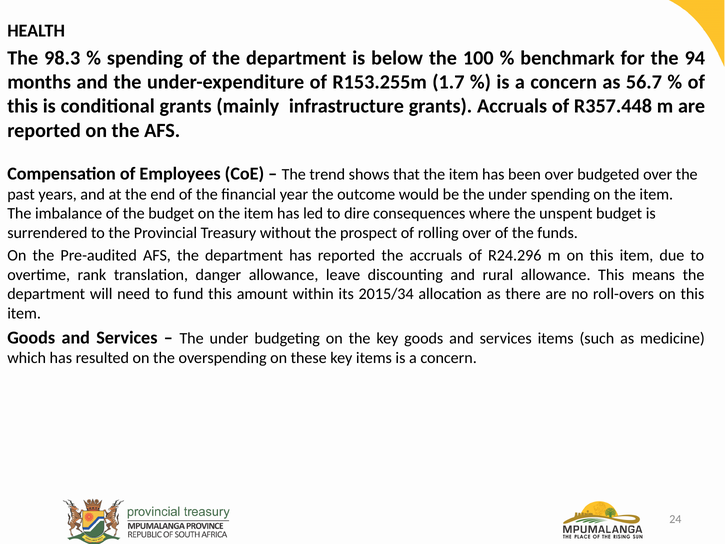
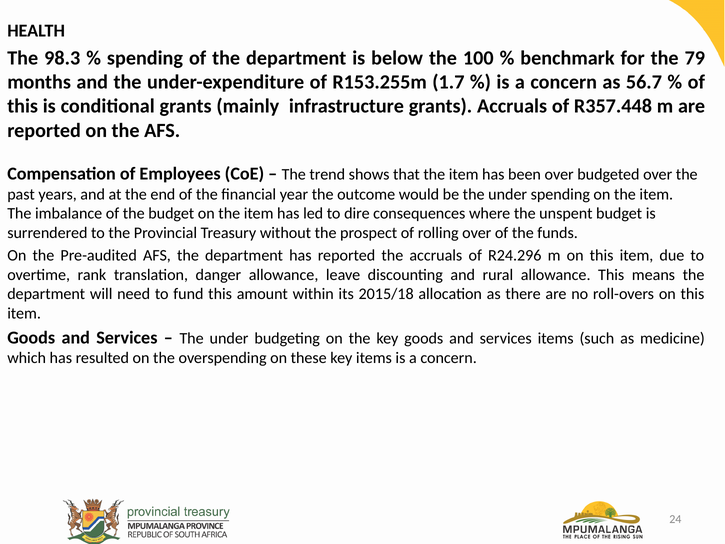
94: 94 -> 79
2015/34: 2015/34 -> 2015/18
